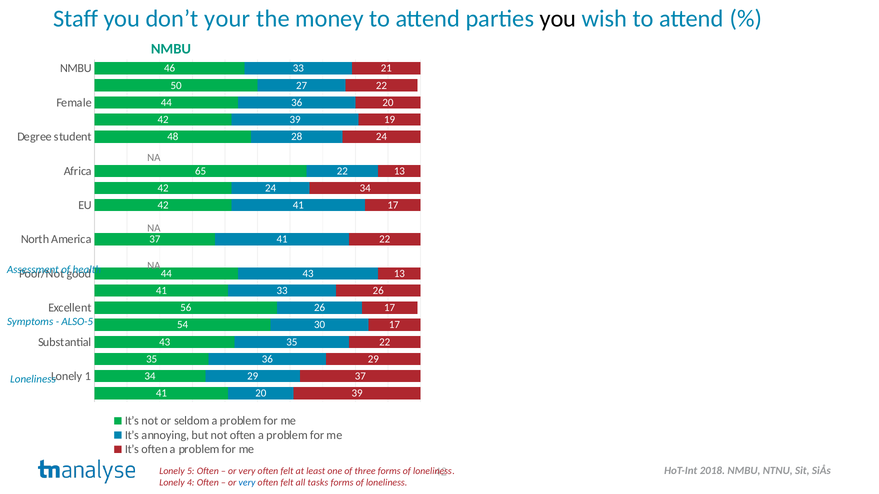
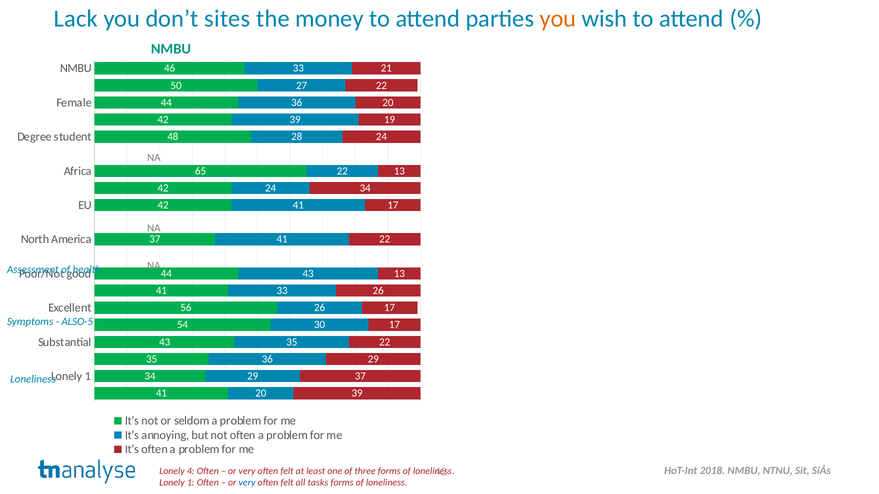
Staff: Staff -> Lack
your: your -> sites
you at (558, 19) colour: black -> orange
5: 5 -> 4
4 at (191, 483): 4 -> 1
